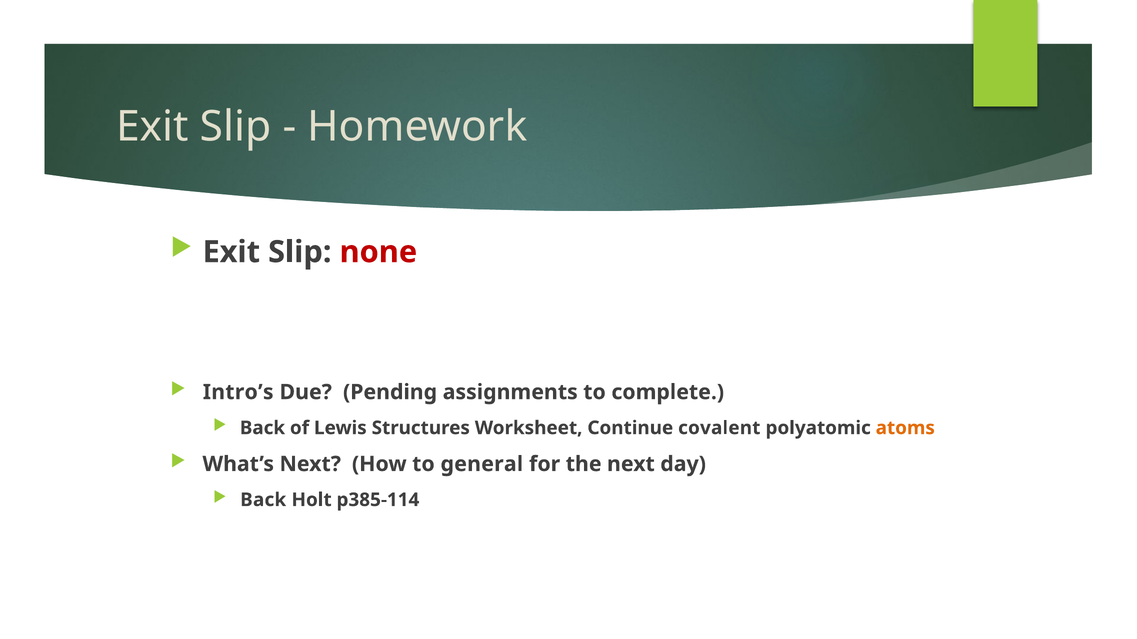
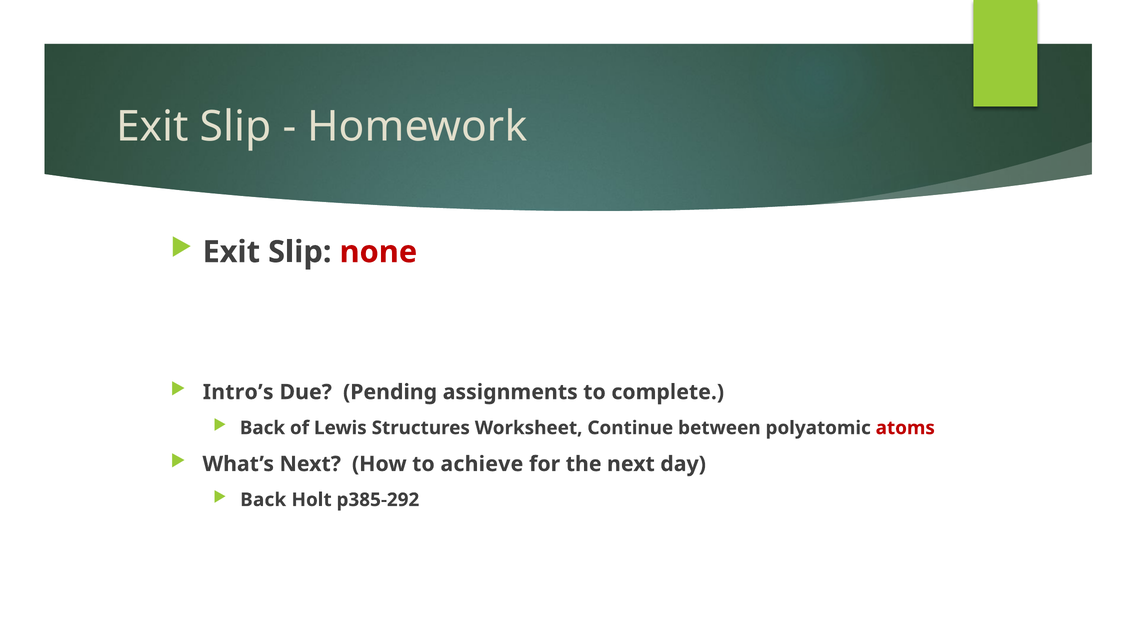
covalent: covalent -> between
atoms colour: orange -> red
general: general -> achieve
p385-114: p385-114 -> p385-292
